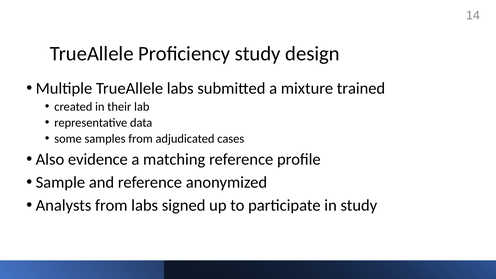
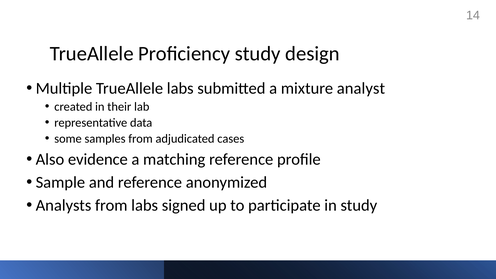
trained: trained -> analyst
